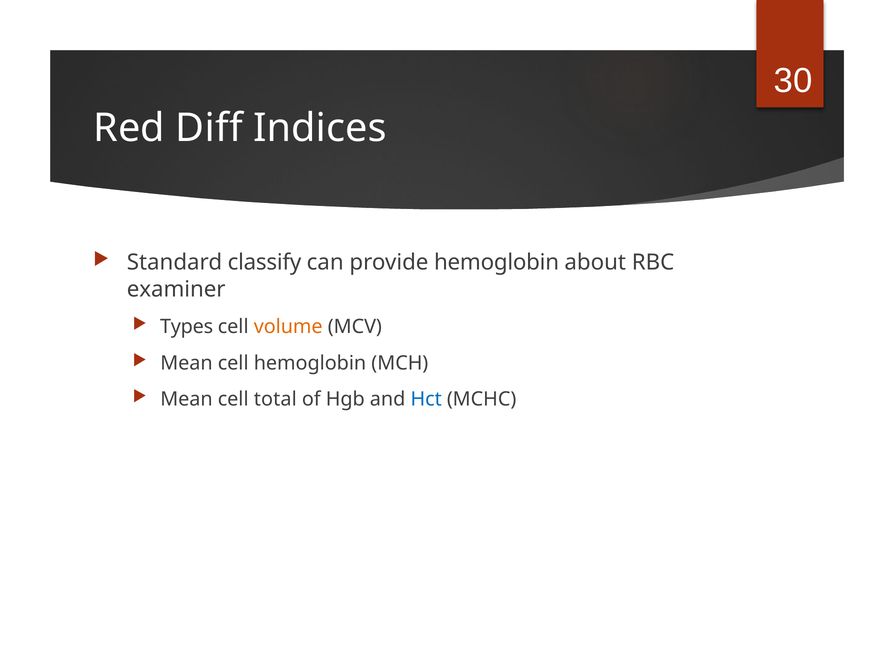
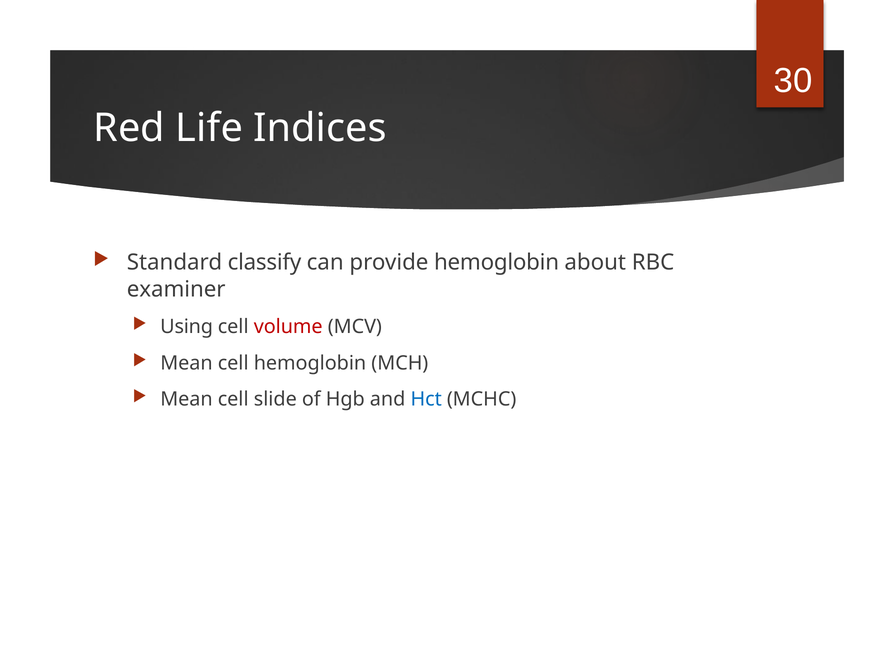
Diff: Diff -> Life
Types: Types -> Using
volume colour: orange -> red
total: total -> slide
